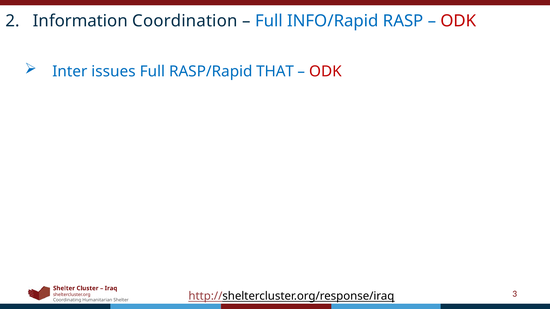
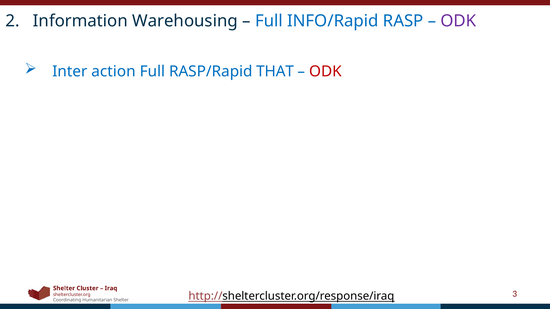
Coordination: Coordination -> Warehousing
ODK at (458, 21) colour: red -> purple
issues: issues -> action
